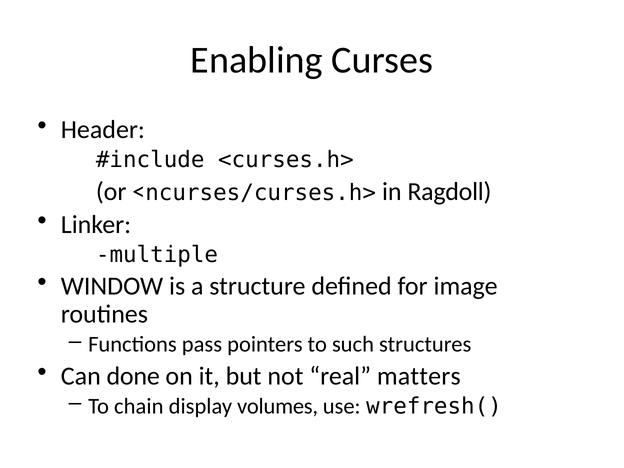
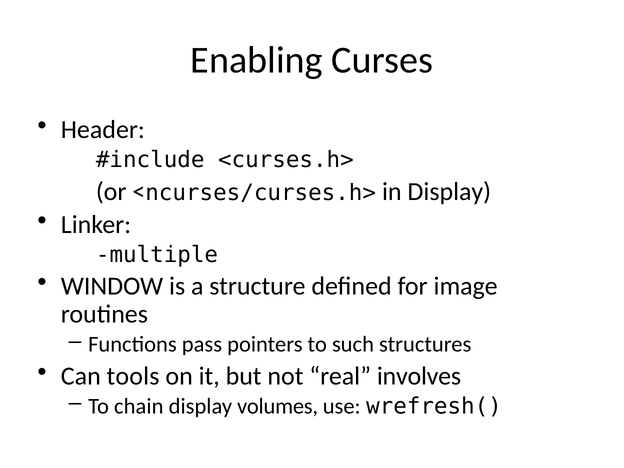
in Ragdoll: Ragdoll -> Display
done: done -> tools
matters: matters -> involves
